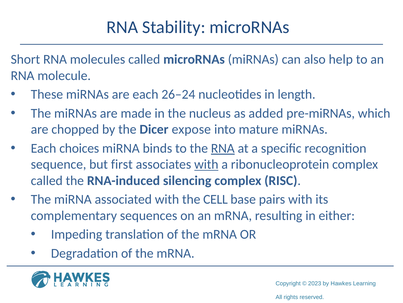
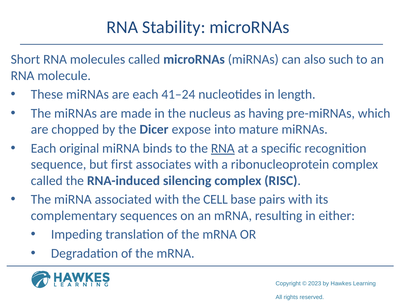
help: help -> such
26–24: 26–24 -> 41–24
added: added -> having
choices: choices -> original
with at (206, 164) underline: present -> none
